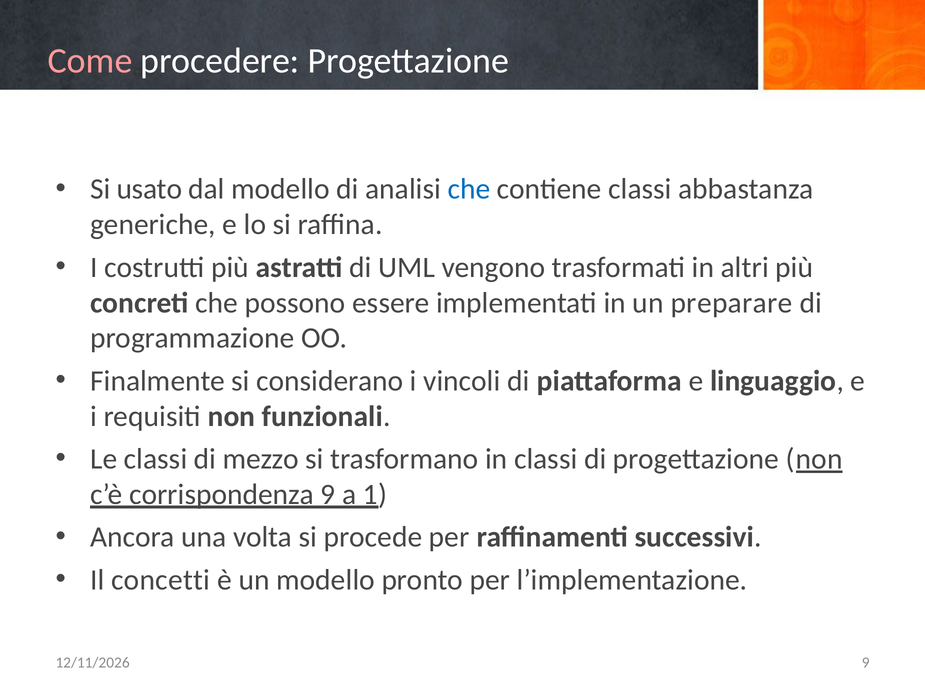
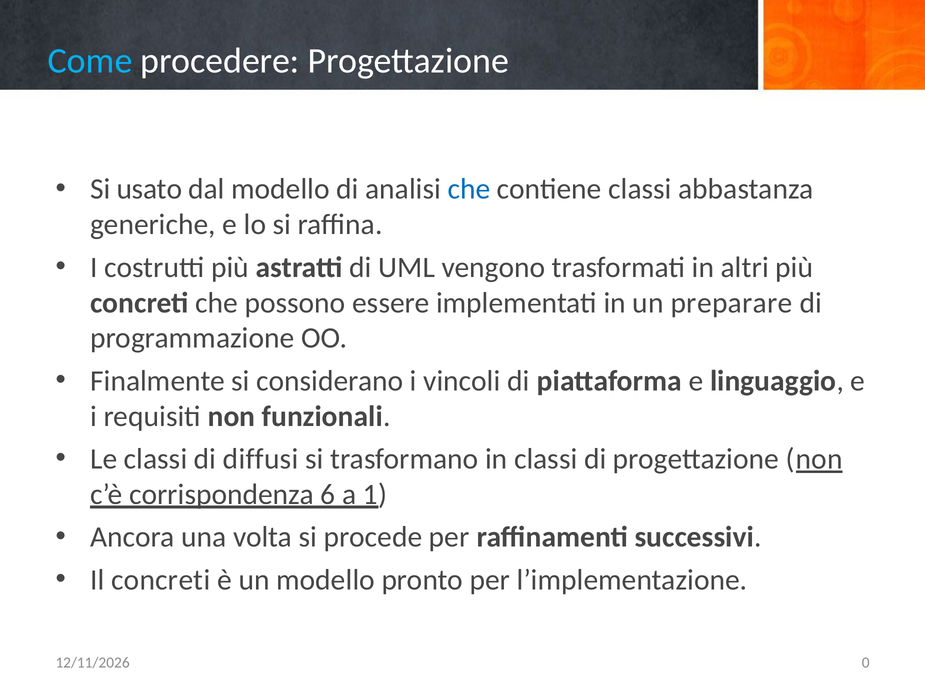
Come colour: pink -> light blue
mezzo: mezzo -> diffusi
corrispondenza 9: 9 -> 6
Il concetti: concetti -> concreti
9 at (866, 662): 9 -> 0
